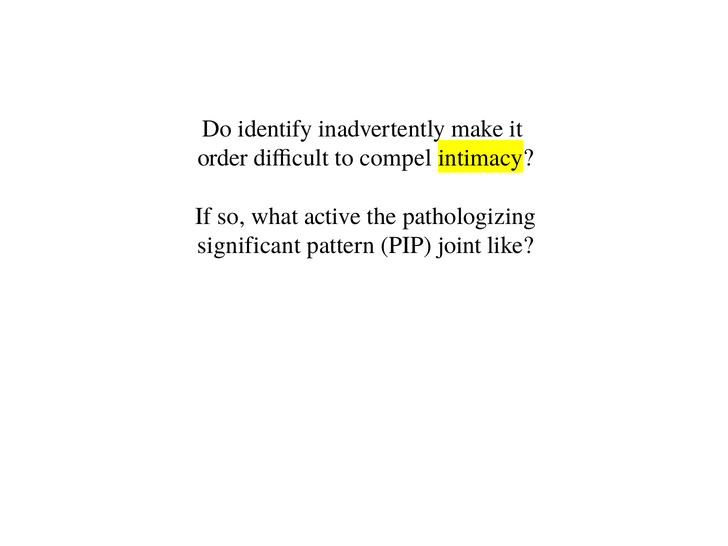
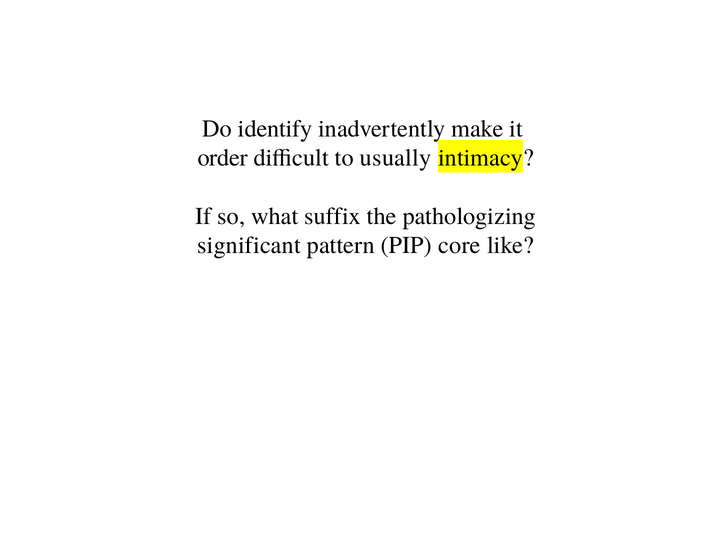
compel: compel -> usually
active: active -> suffix
joint: joint -> core
